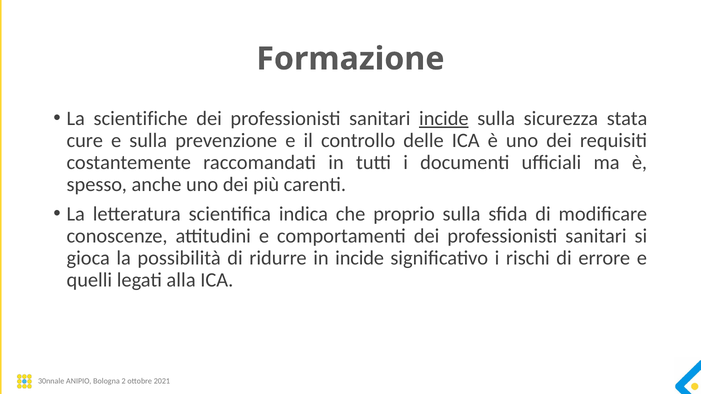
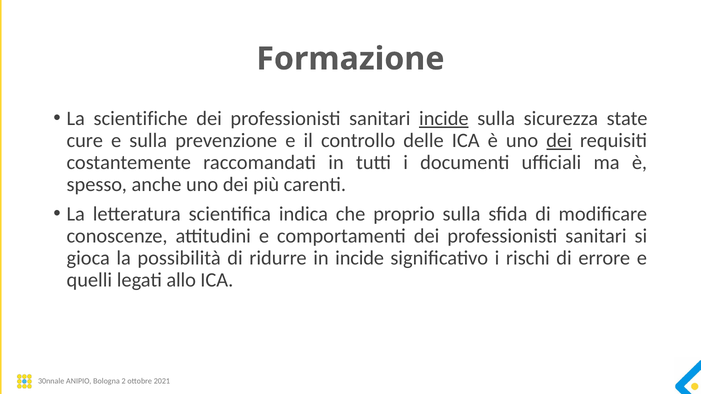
stata: stata -> state
dei at (559, 141) underline: none -> present
alla: alla -> allo
